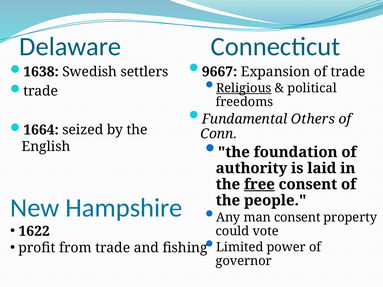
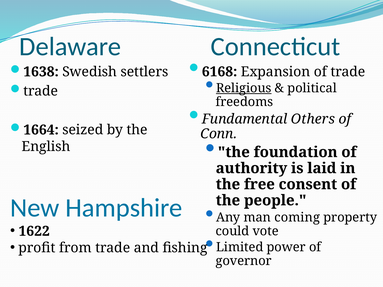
9667: 9667 -> 6168
free underline: present -> none
man consent: consent -> coming
